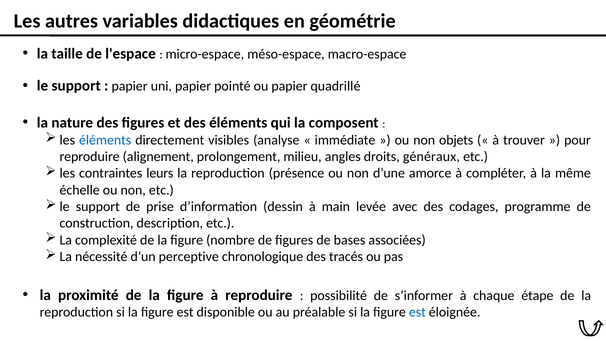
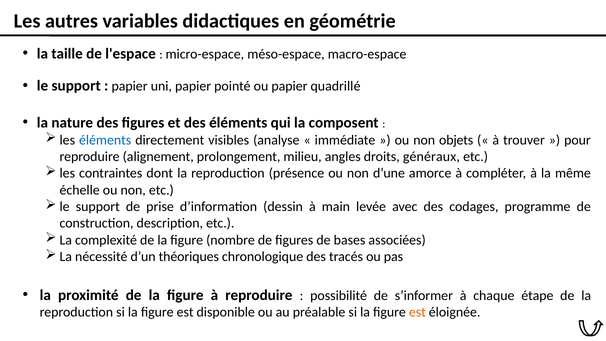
leurs: leurs -> dont
perceptive: perceptive -> théoriques
est at (417, 312) colour: blue -> orange
